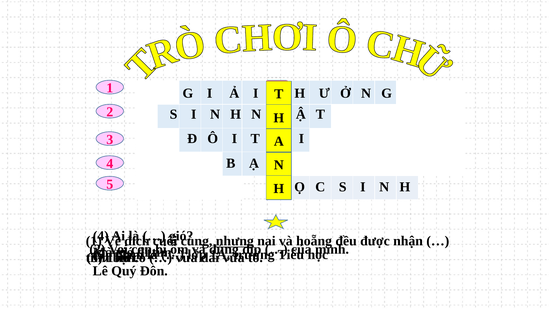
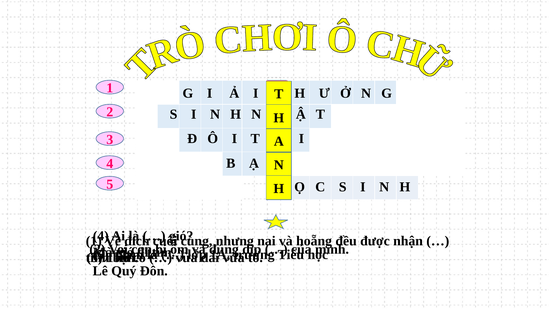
nhưng underline: present -> none
